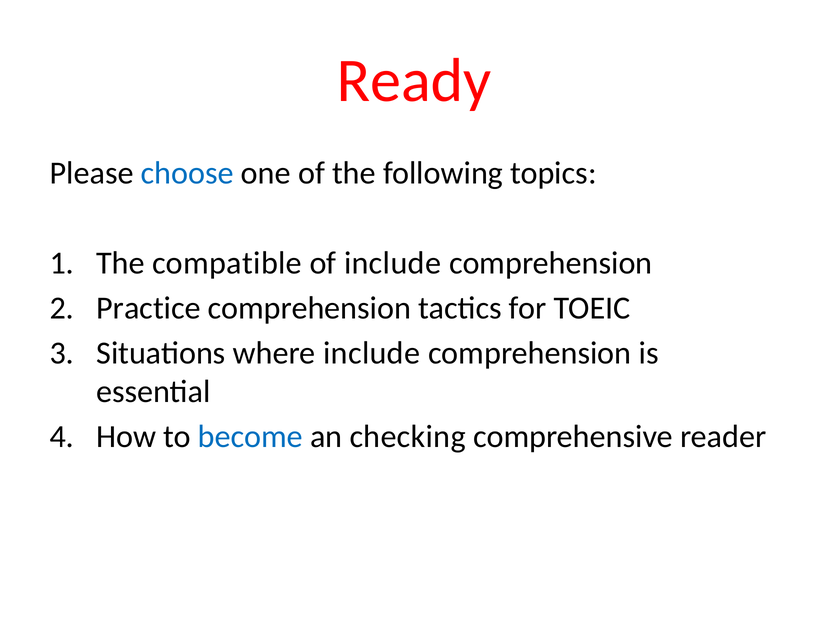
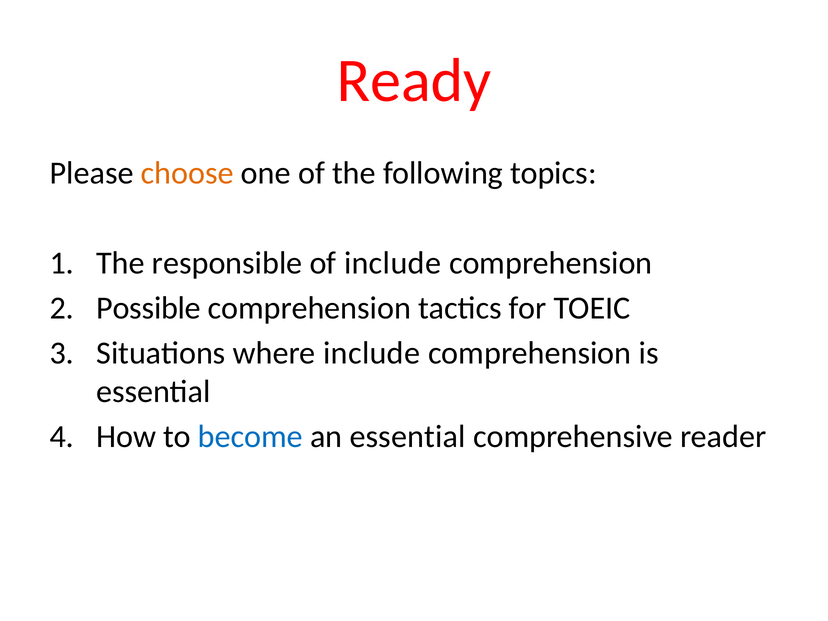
choose colour: blue -> orange
compatible: compatible -> responsible
Practice: Practice -> Possible
an checking: checking -> essential
